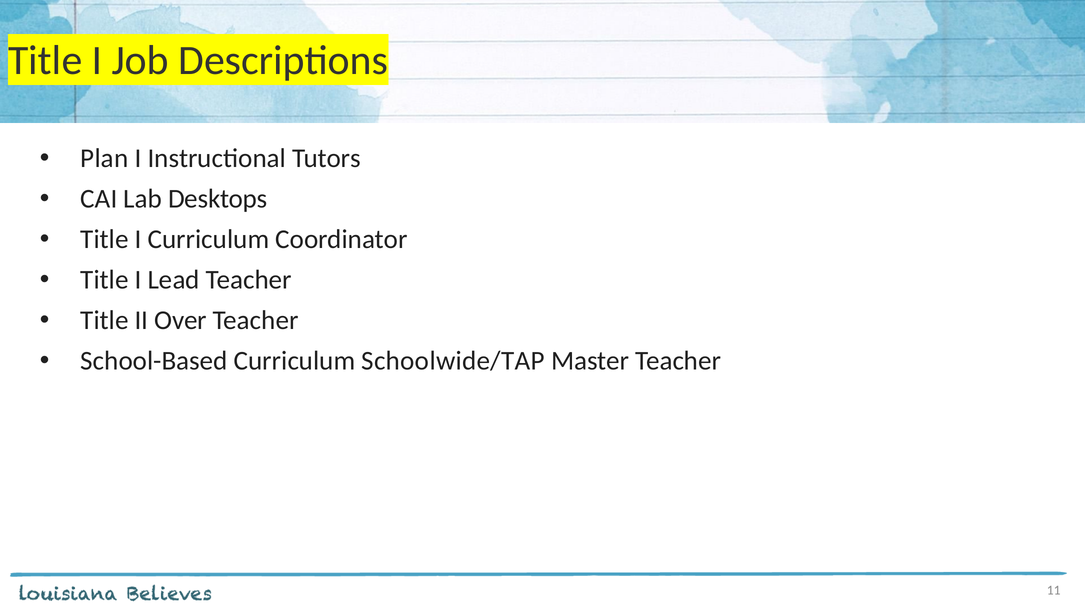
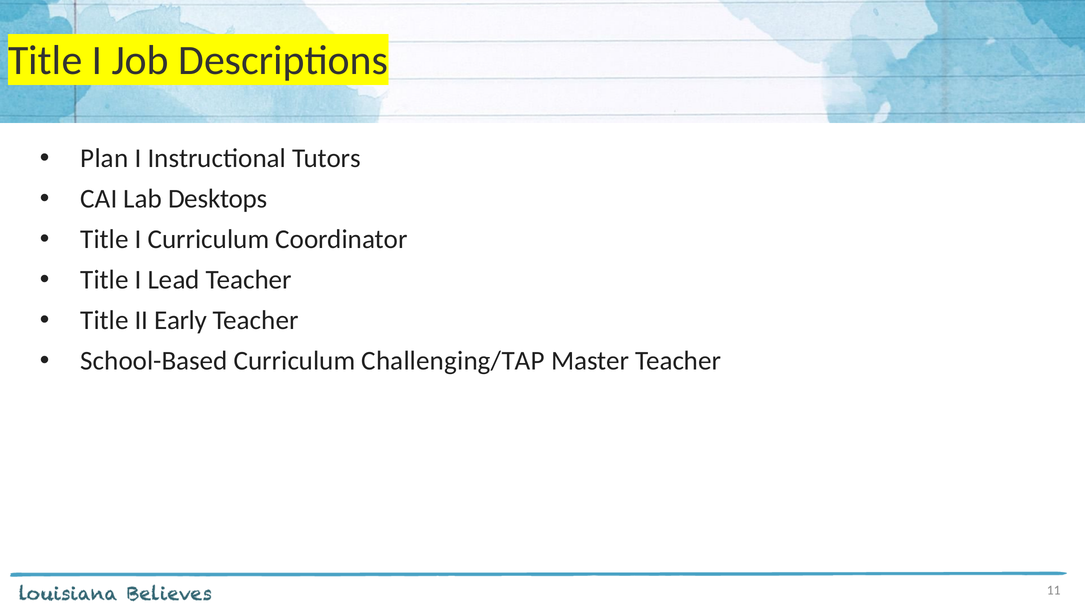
Over: Over -> Early
Schoolwide/TAP: Schoolwide/TAP -> Challenging/TAP
